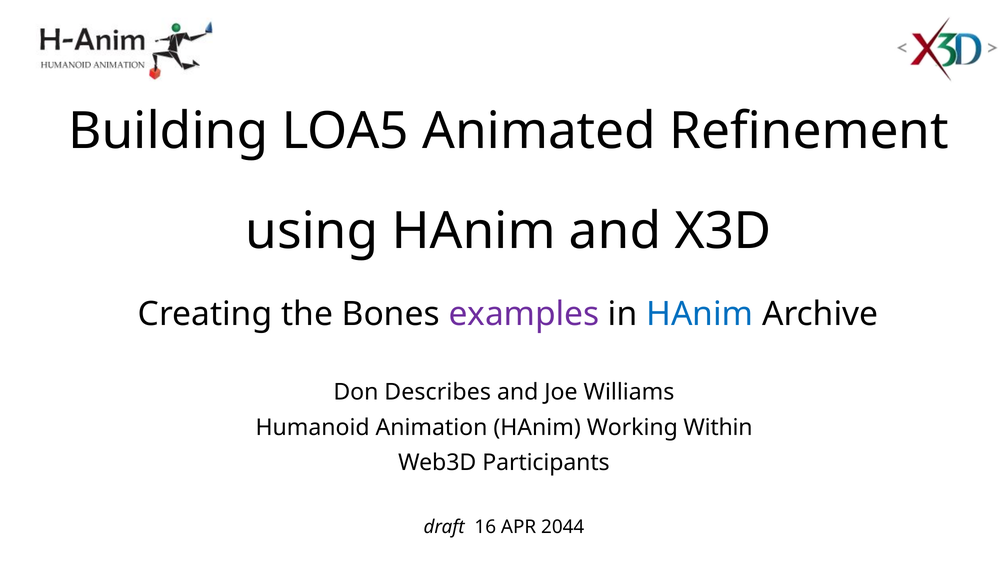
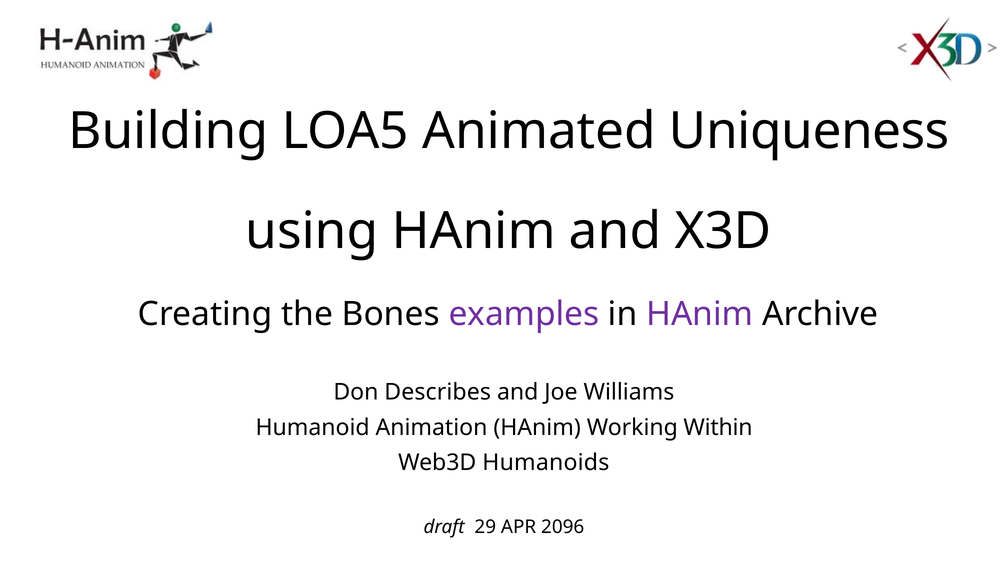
Refinement: Refinement -> Uniqueness
HAnim at (700, 314) colour: blue -> purple
Participants: Participants -> Humanoids
16: 16 -> 29
2044: 2044 -> 2096
